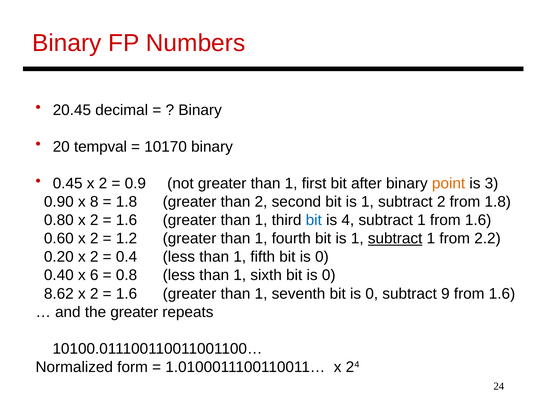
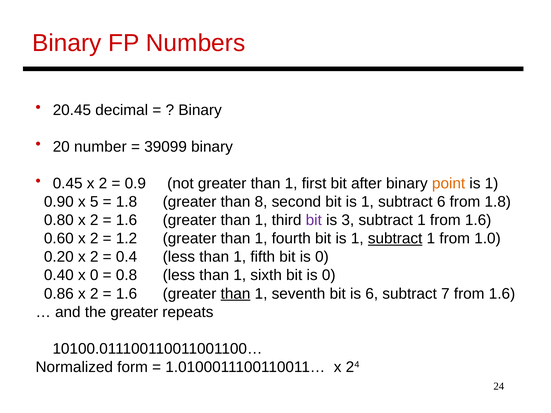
tempval: tempval -> number
10170: 10170 -> 39099
3 at (492, 184): 3 -> 1
8: 8 -> 5
than 2: 2 -> 8
subtract 2: 2 -> 6
bit at (314, 220) colour: blue -> purple
4: 4 -> 3
2.2: 2.2 -> 1.0
x 6: 6 -> 0
8.62: 8.62 -> 0.86
than at (236, 294) underline: none -> present
seventh bit is 0: 0 -> 6
9: 9 -> 7
